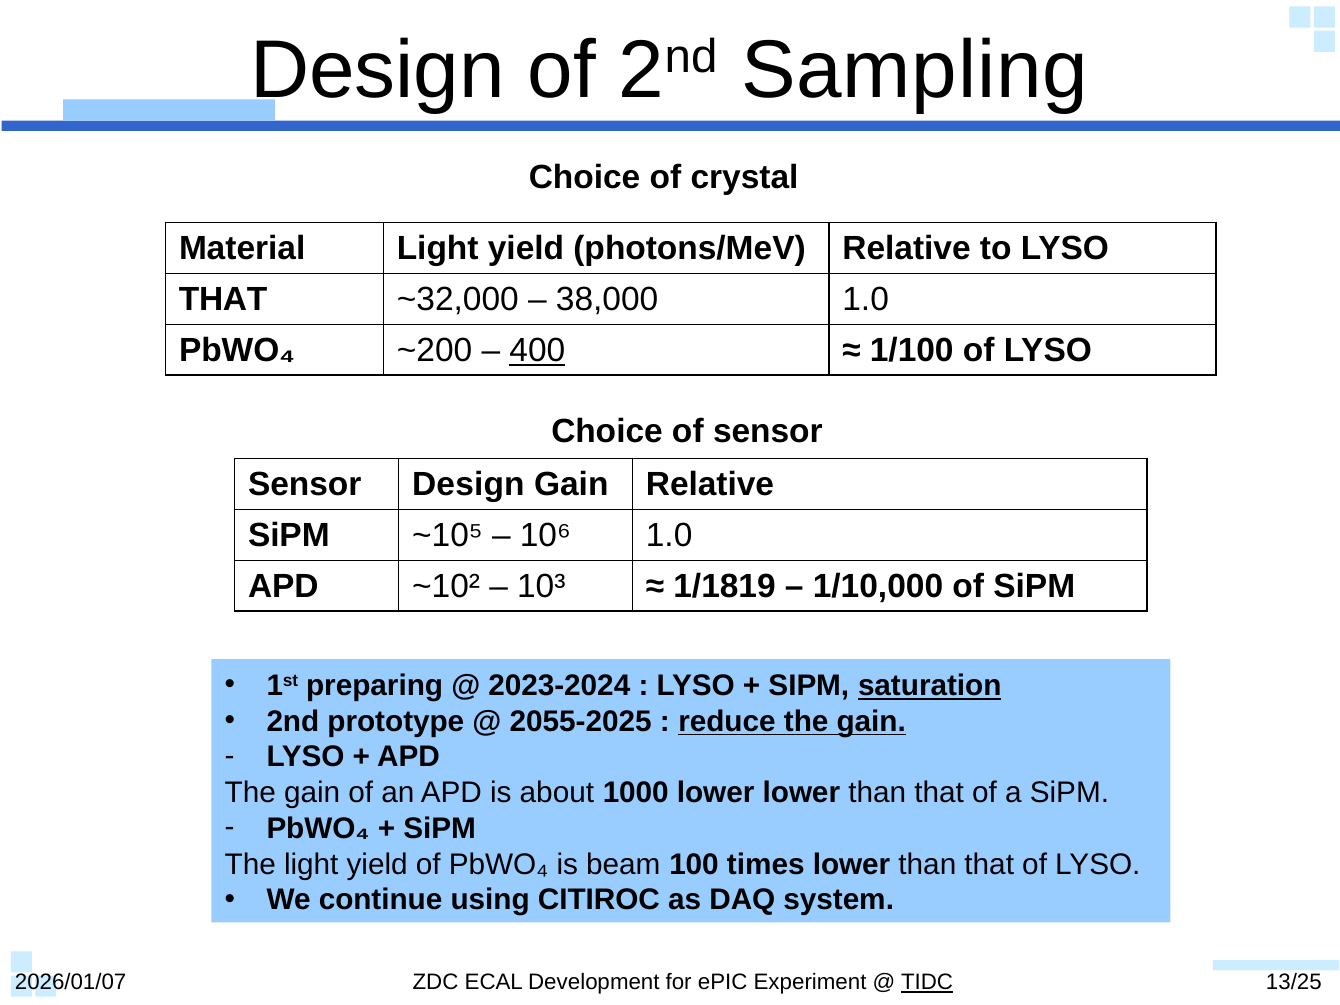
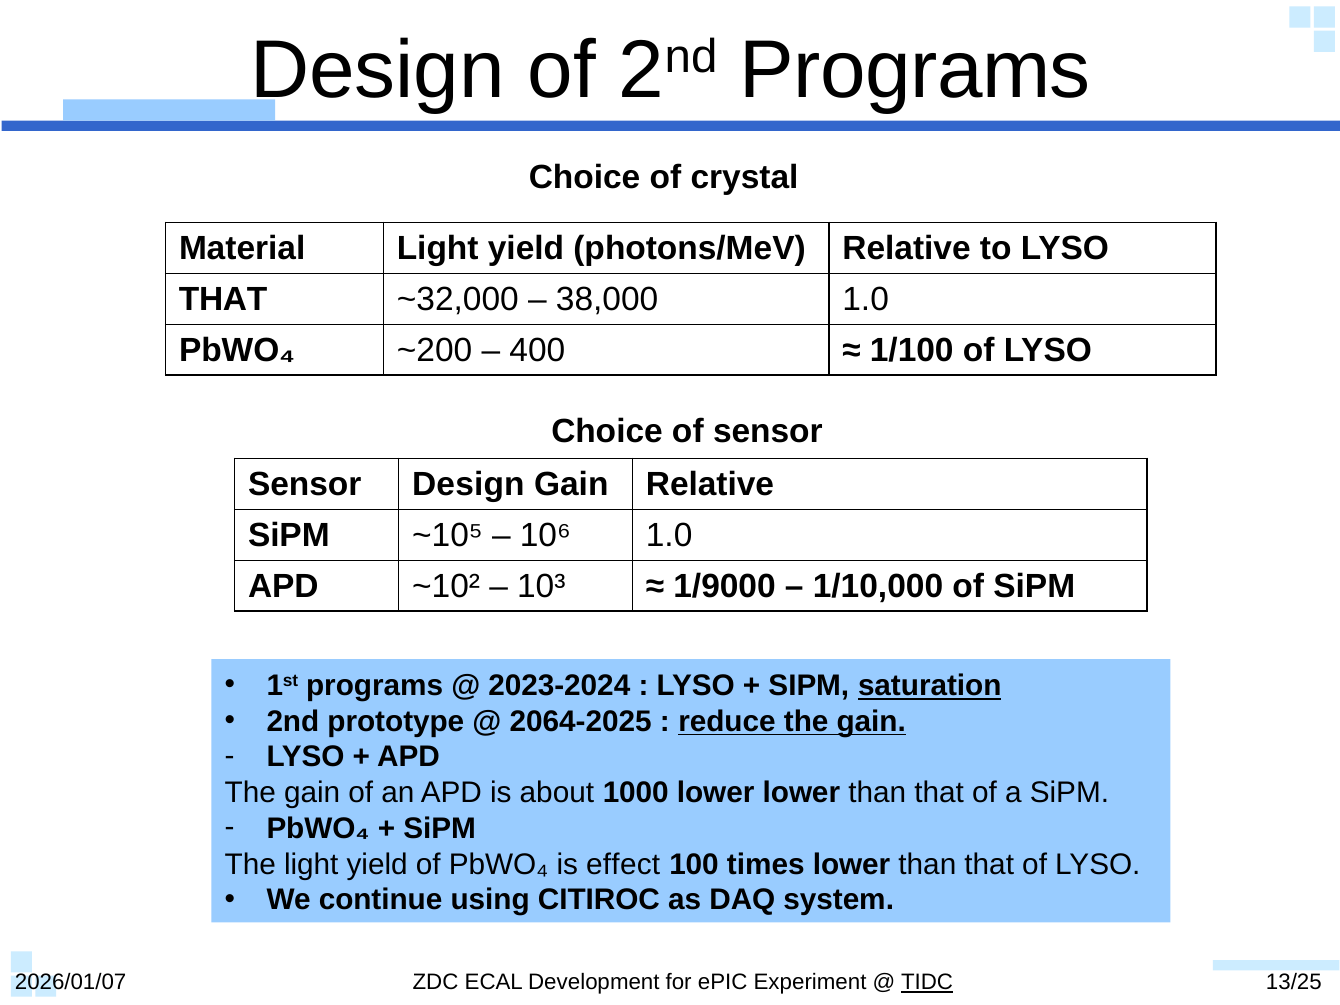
2nd Sampling: Sampling -> Programs
400 underline: present -> none
1/1819: 1/1819 -> 1/9000
1st preparing: preparing -> programs
2055-2025: 2055-2025 -> 2064-2025
beam: beam -> effect
